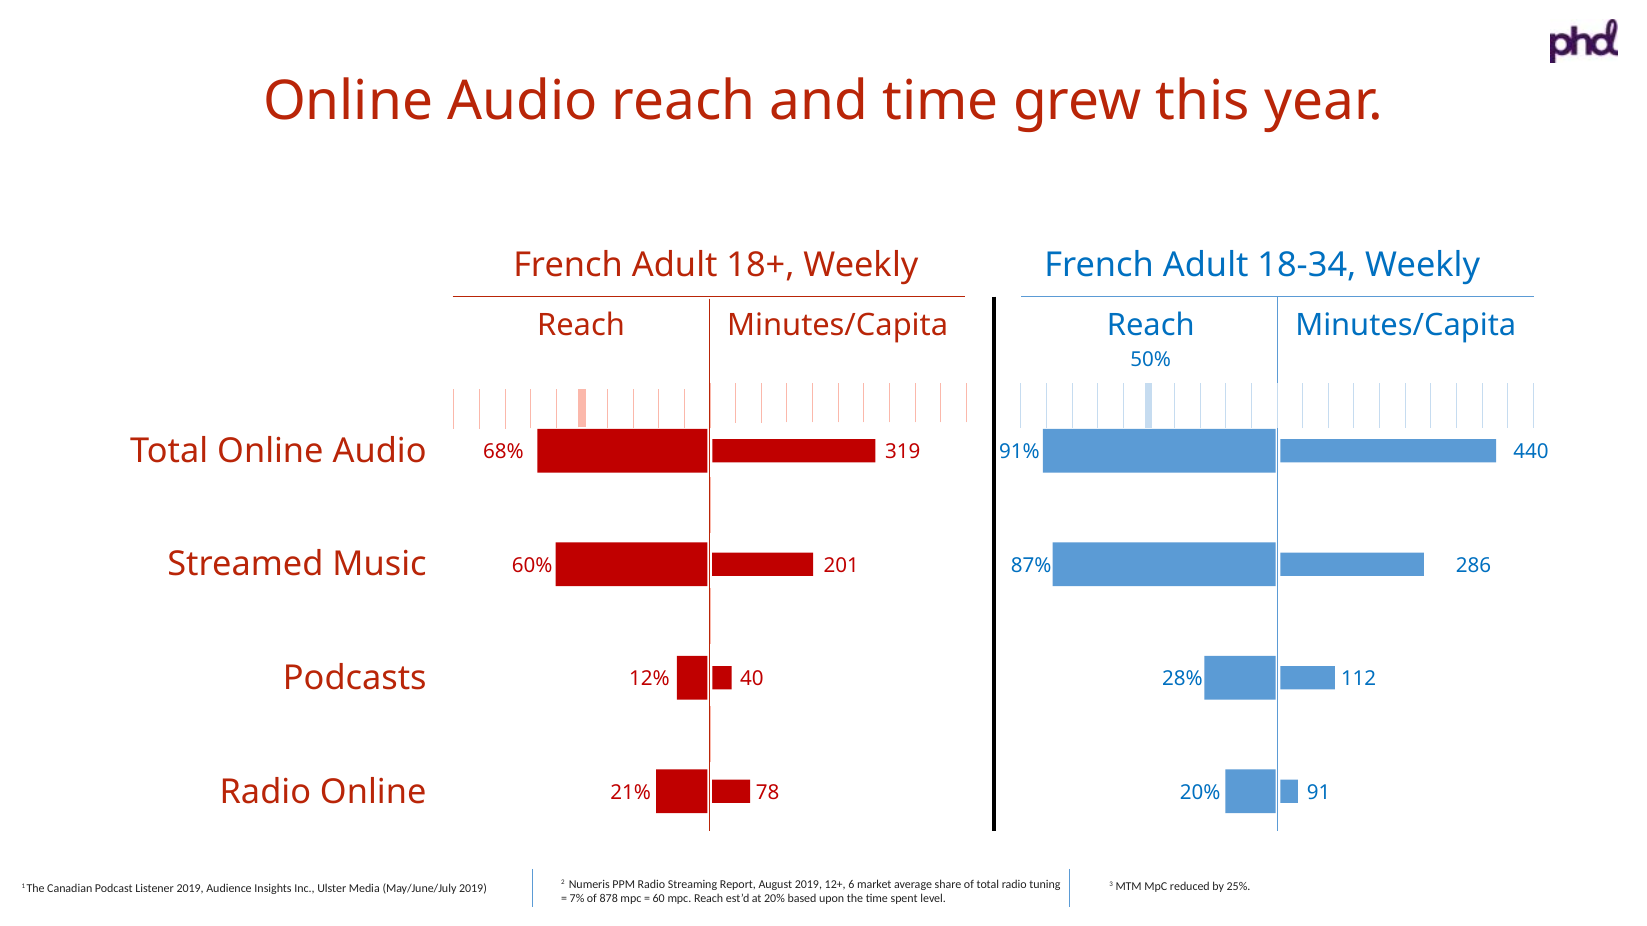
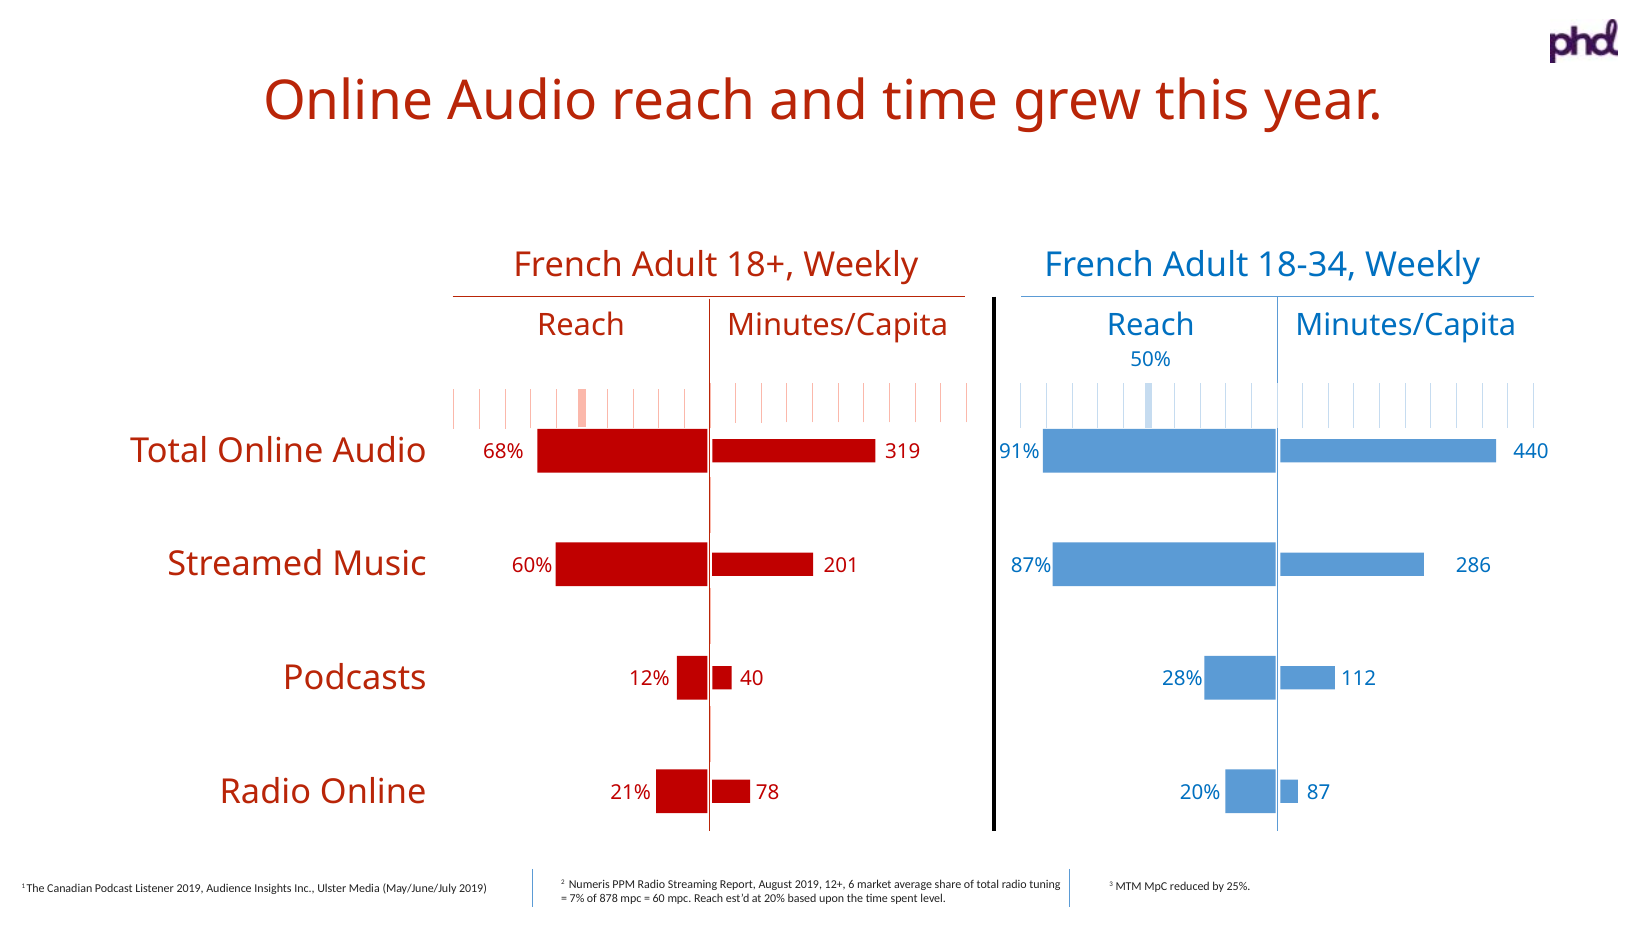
91: 91 -> 87
